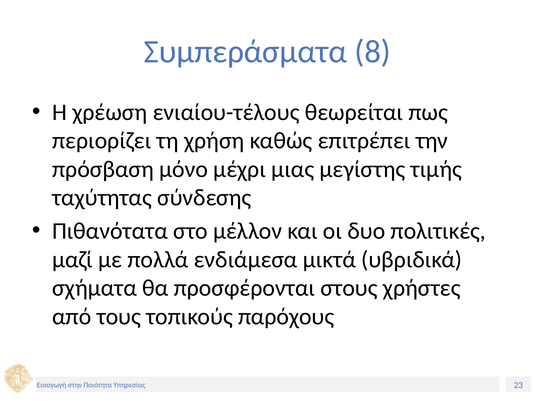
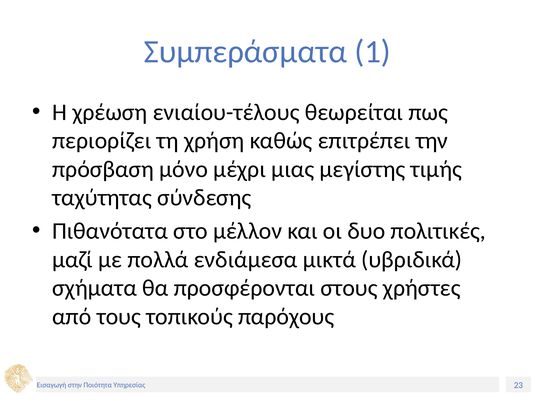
8: 8 -> 1
